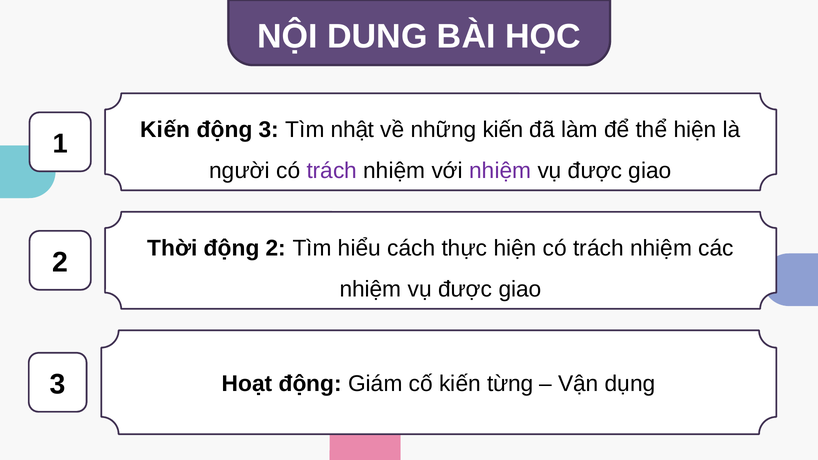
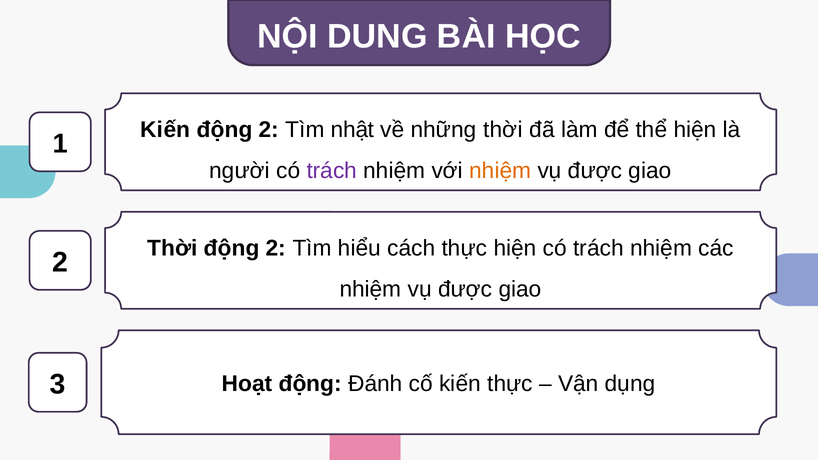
3 at (269, 130): 3 -> 2
những kiến: kiến -> thời
nhiệm at (500, 171) colour: purple -> orange
Giám: Giám -> Đánh
kiến từng: từng -> thực
